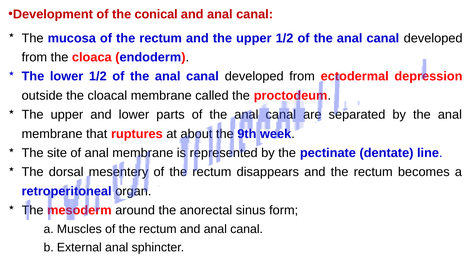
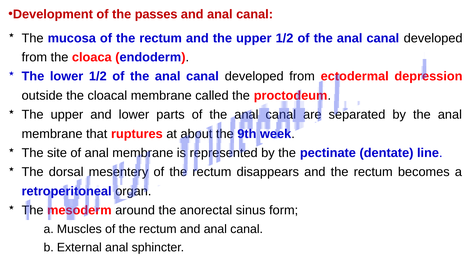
conical: conical -> passes
